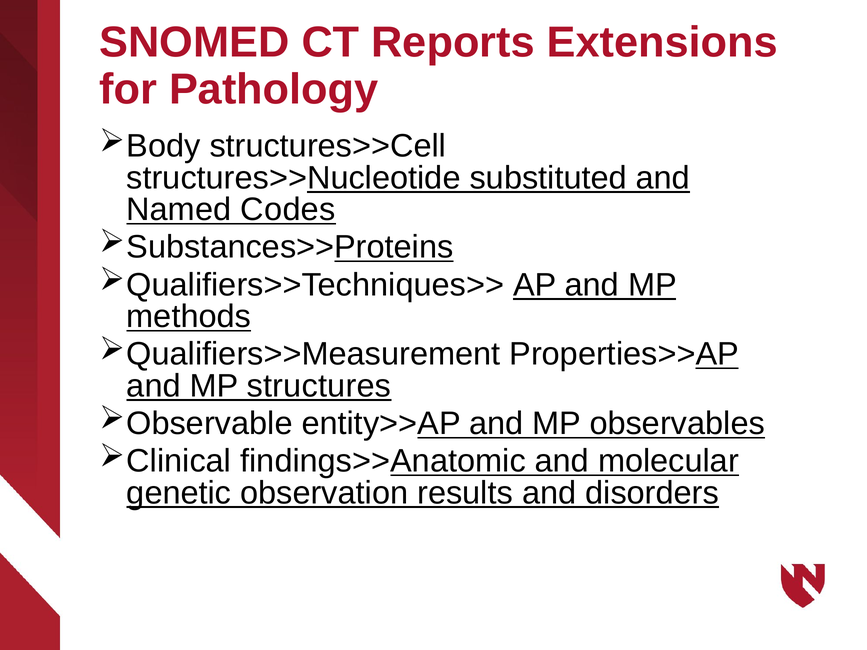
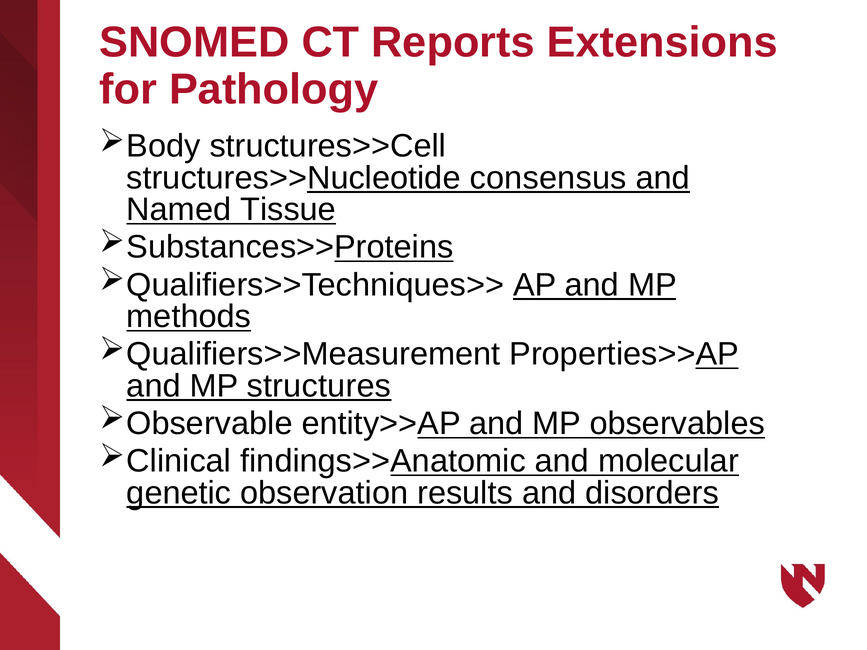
substituted: substituted -> consensus
Codes: Codes -> Tissue
